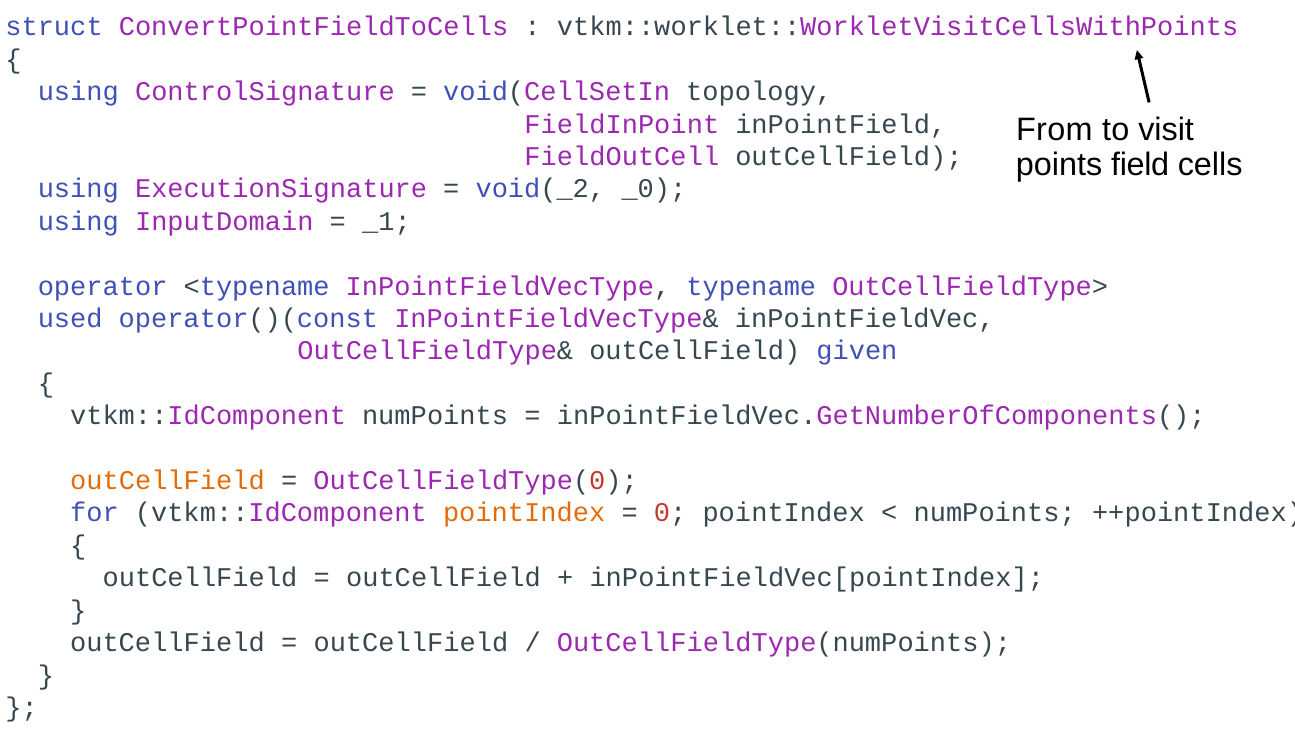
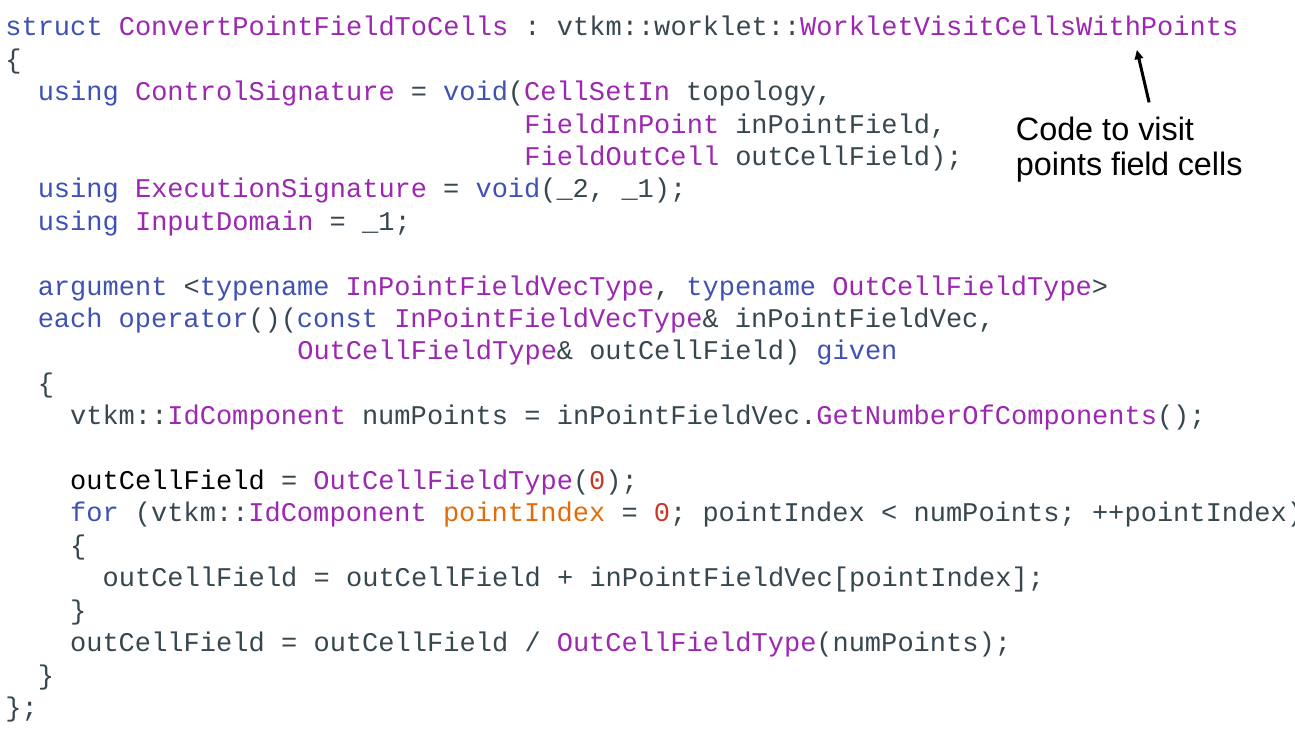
From: From -> Code
void(_2 _0: _0 -> _1
operator: operator -> argument
used: used -> each
outCellField at (167, 480) colour: orange -> black
